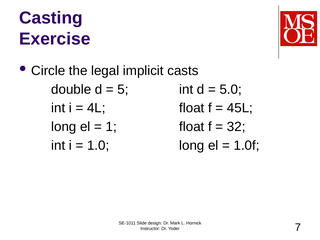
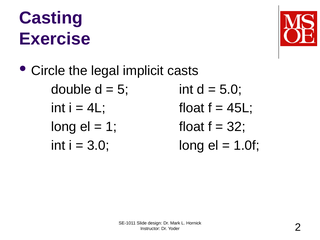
1.0: 1.0 -> 3.0
7: 7 -> 2
